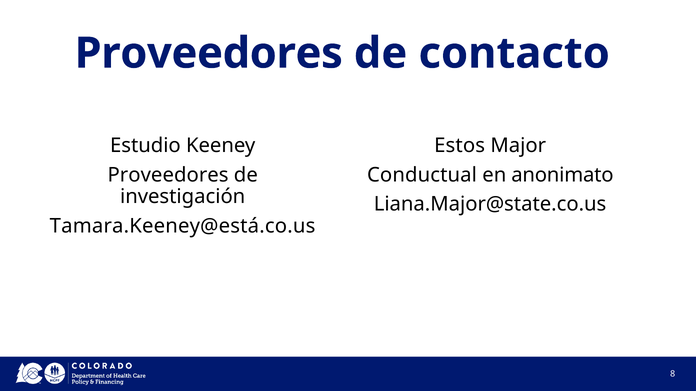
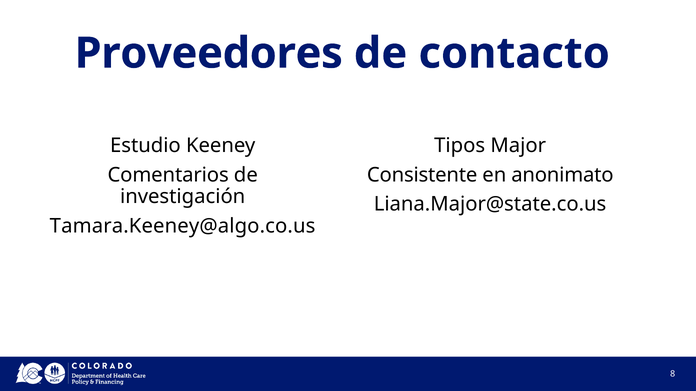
Estos: Estos -> Tipos
Proveedores at (168, 175): Proveedores -> Comentarios
Conductual: Conductual -> Consistente
Tamara.Keeney@está.co.us: Tamara.Keeney@está.co.us -> Tamara.Keeney@algo.co.us
